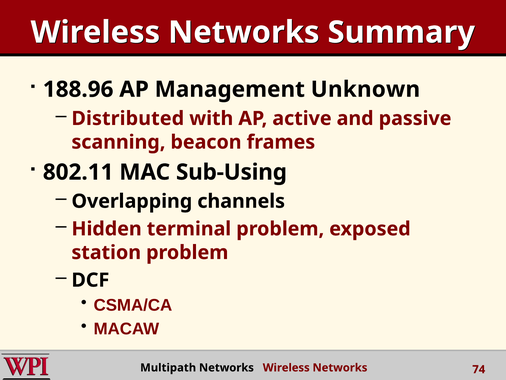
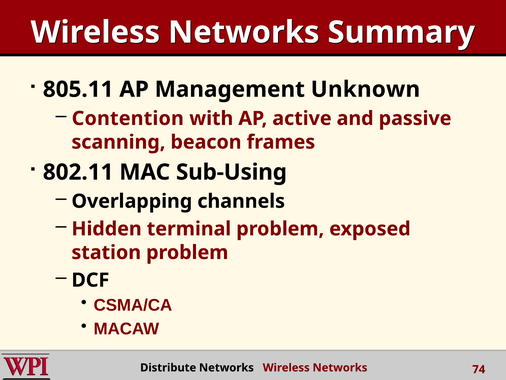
188.96: 188.96 -> 805.11
Distributed: Distributed -> Contention
Multipath: Multipath -> Distribute
